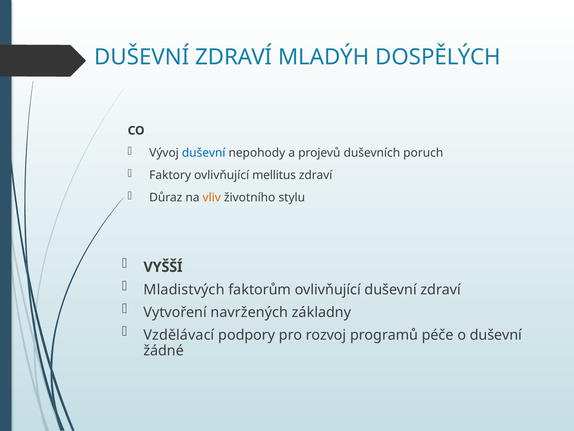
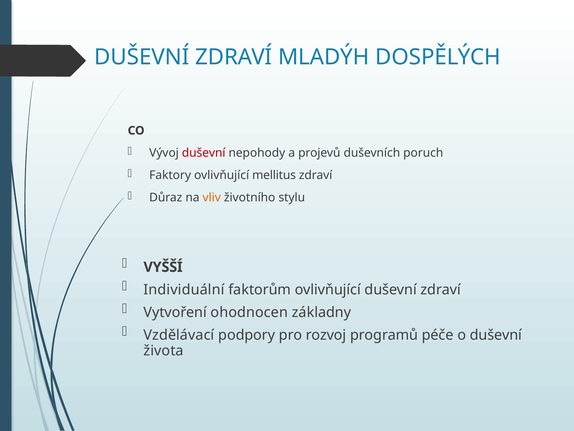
duševní at (204, 153) colour: blue -> red
Mladistvých: Mladistvých -> Individuální
navržených: navržených -> ohodnocen
žádné: žádné -> života
